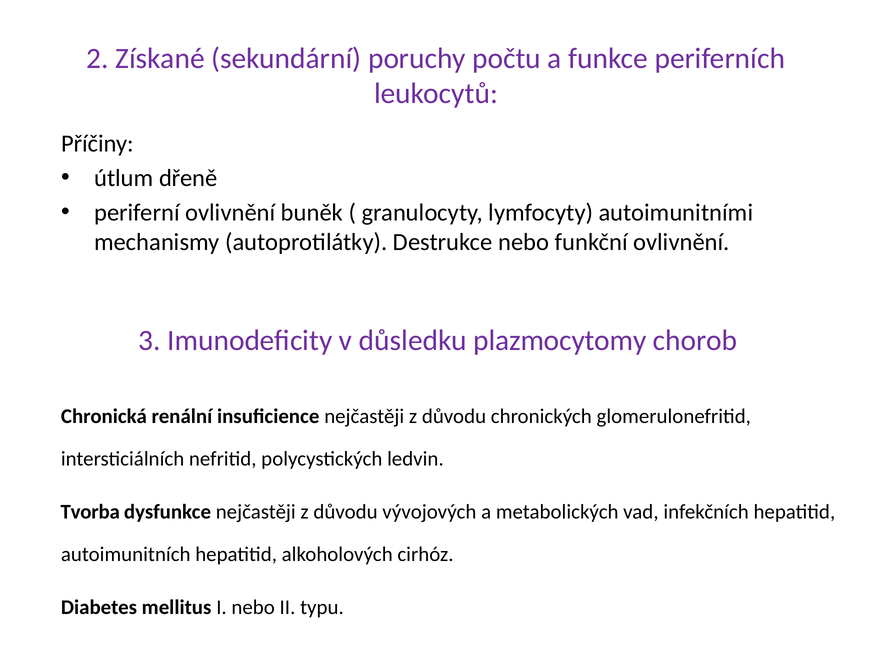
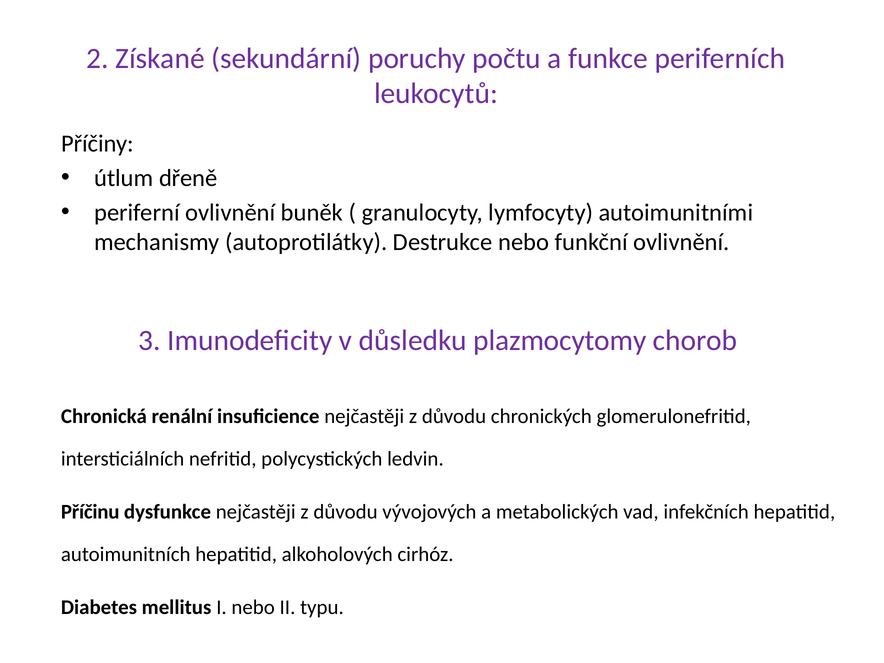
Tvorba: Tvorba -> Příčinu
